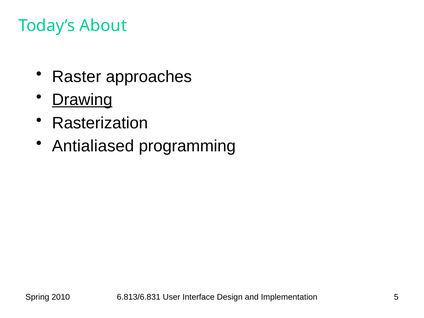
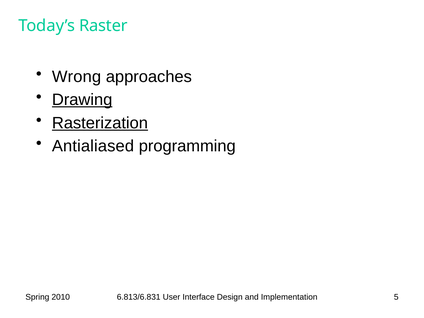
About: About -> Raster
Raster: Raster -> Wrong
Rasterization underline: none -> present
